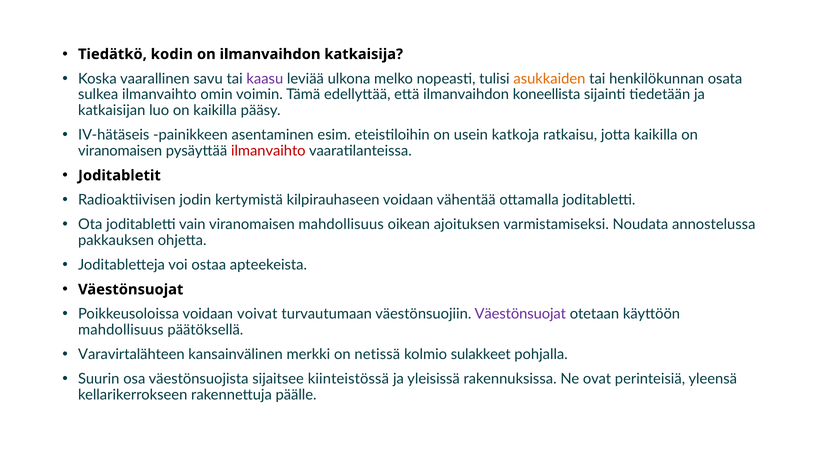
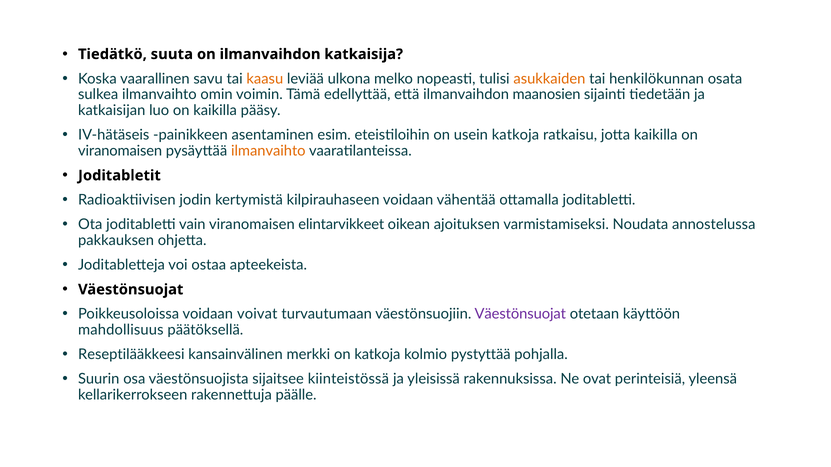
kodin: kodin -> suuta
kaasu colour: purple -> orange
koneellista: koneellista -> maanosien
ilmanvaihto at (268, 151) colour: red -> orange
viranomaisen mahdollisuus: mahdollisuus -> elintarvikkeet
Varavirtalähteen: Varavirtalähteen -> Reseptilääkkeesi
on netissä: netissä -> katkoja
sulakkeet: sulakkeet -> pystyttää
